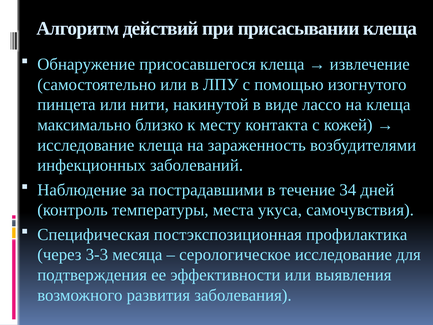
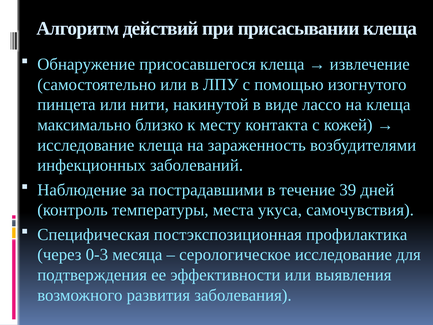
34: 34 -> 39
3-3: 3-3 -> 0-3
